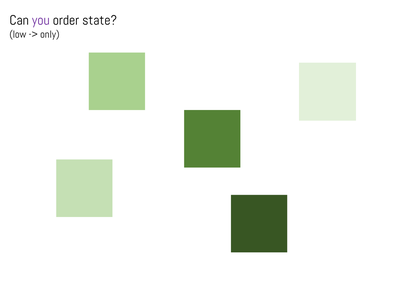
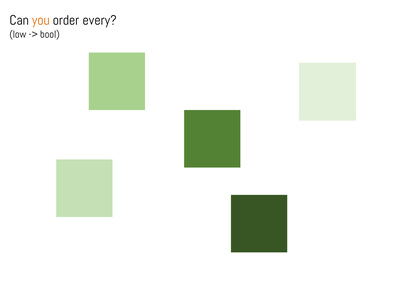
you colour: purple -> orange
state: state -> every
only: only -> bool
